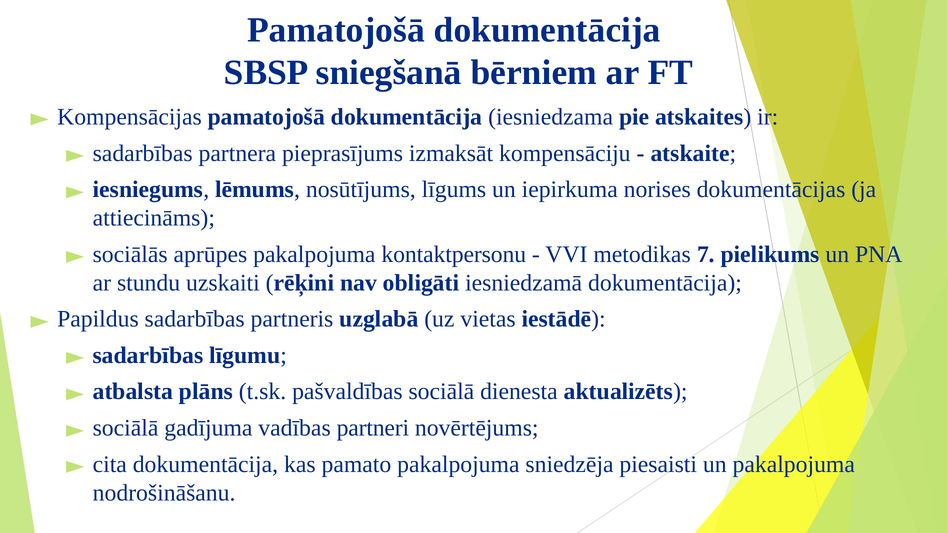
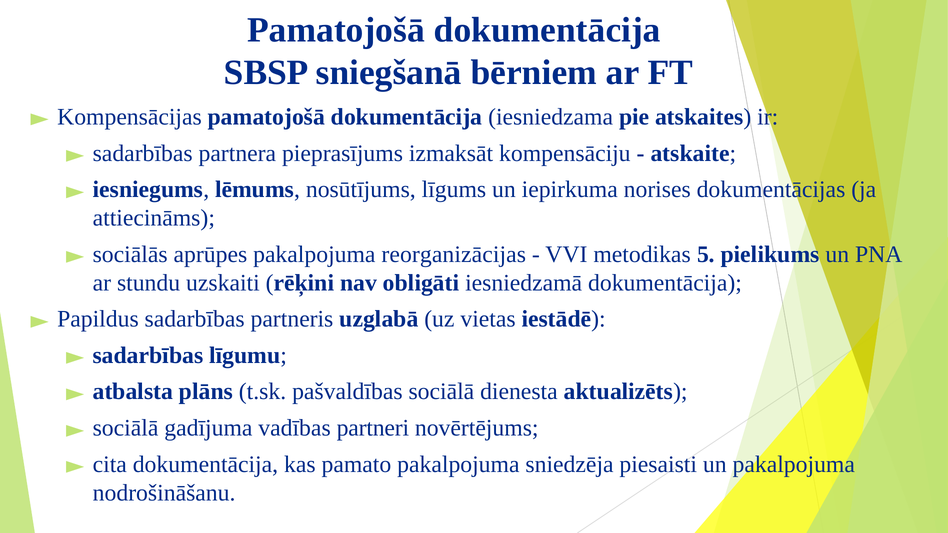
kontaktpersonu: kontaktpersonu -> reorganizācijas
7: 7 -> 5
